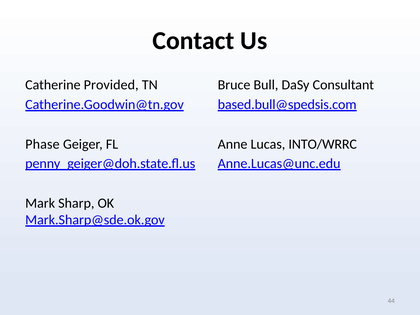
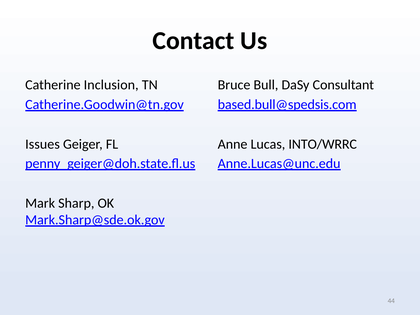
Provided: Provided -> Inclusion
Phase: Phase -> Issues
